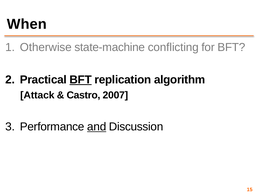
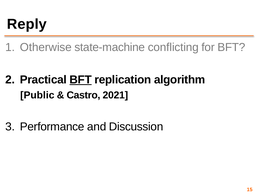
When: When -> Reply
Attack: Attack -> Public
2007: 2007 -> 2021
and underline: present -> none
